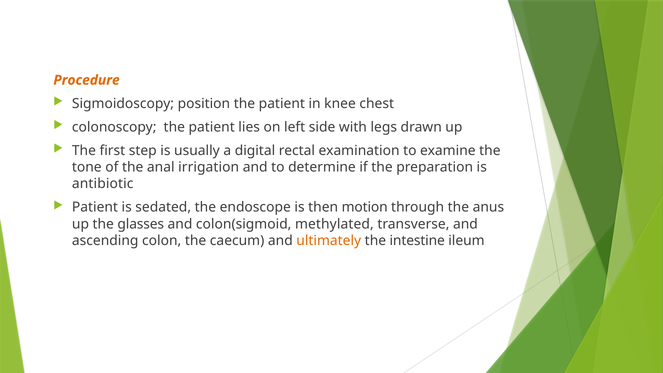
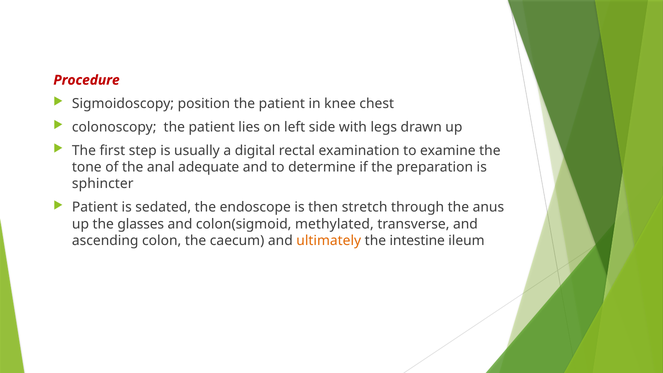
Procedure colour: orange -> red
irrigation: irrigation -> adequate
antibiotic: antibiotic -> sphincter
motion: motion -> stretch
